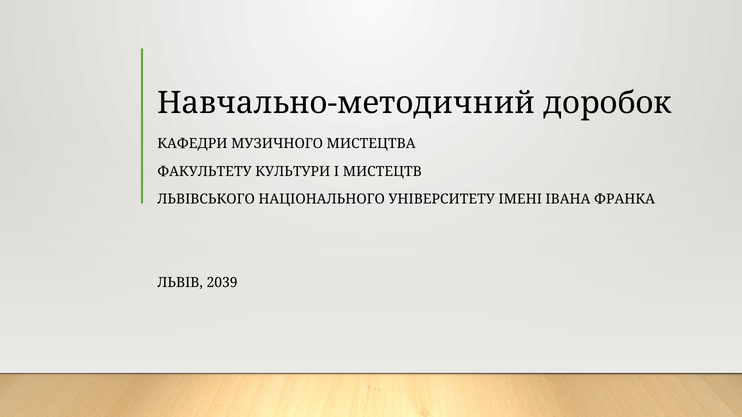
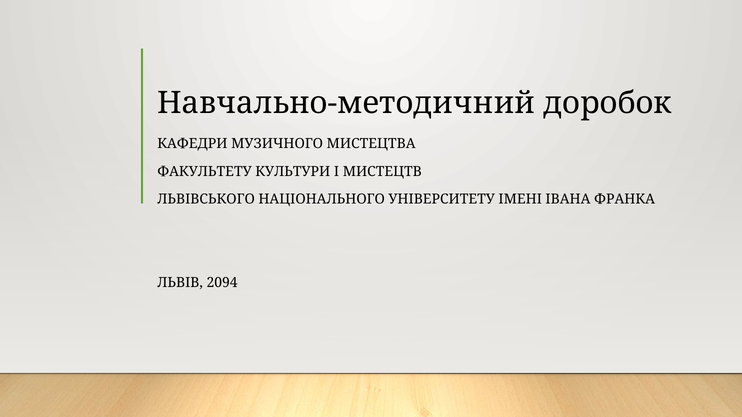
2039: 2039 -> 2094
